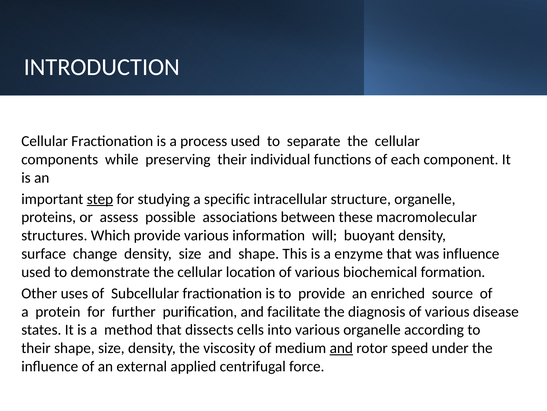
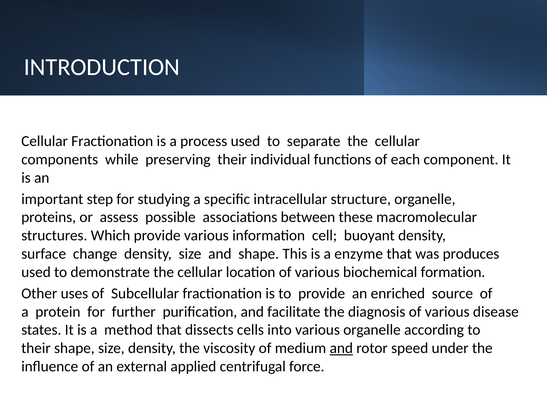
step underline: present -> none
will: will -> cell
was influence: influence -> produces
